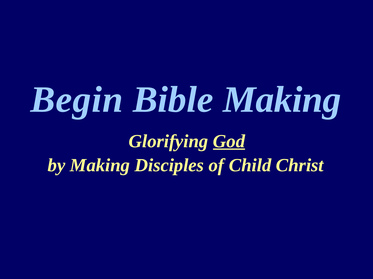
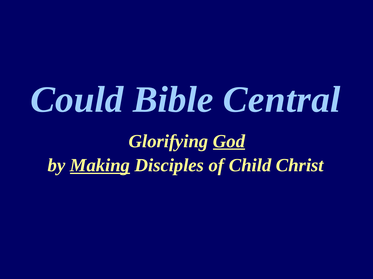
Begin: Begin -> Could
Bible Making: Making -> Central
Making at (100, 166) underline: none -> present
